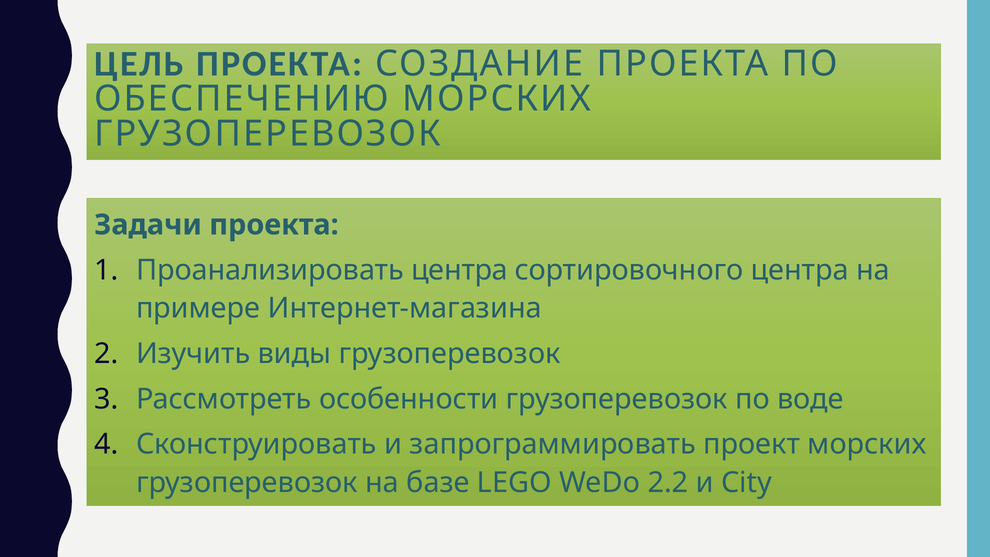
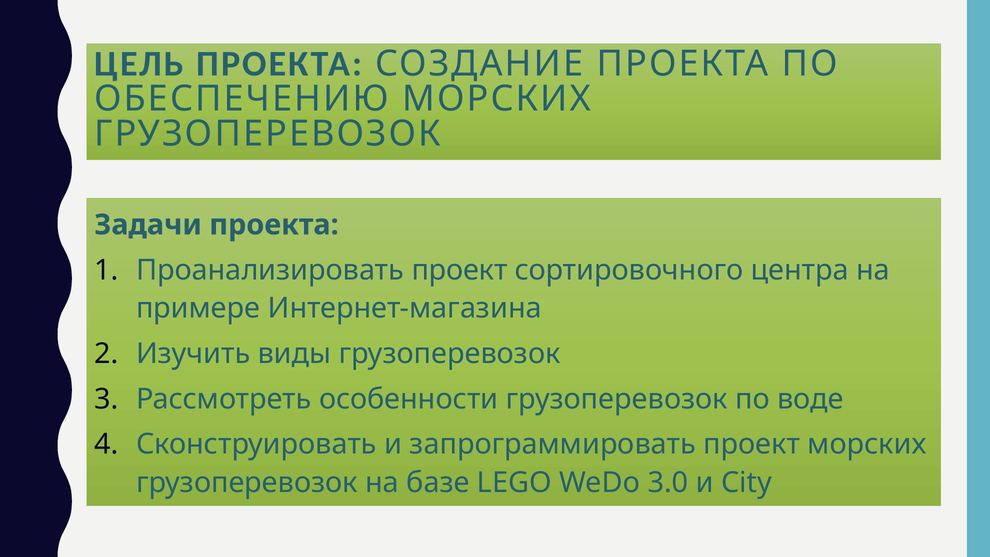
Проанализировать центра: центра -> проект
2.2: 2.2 -> 3.0
